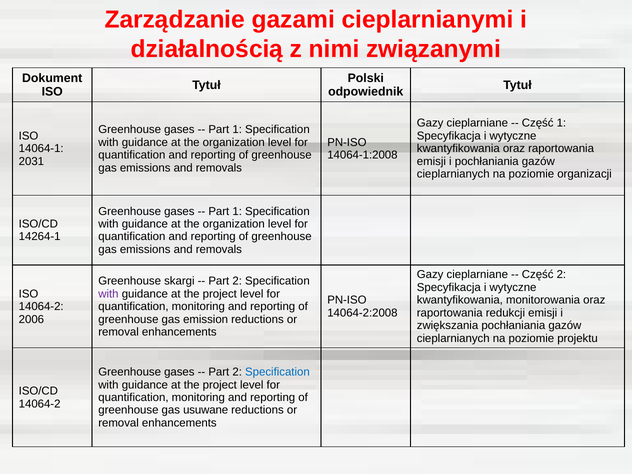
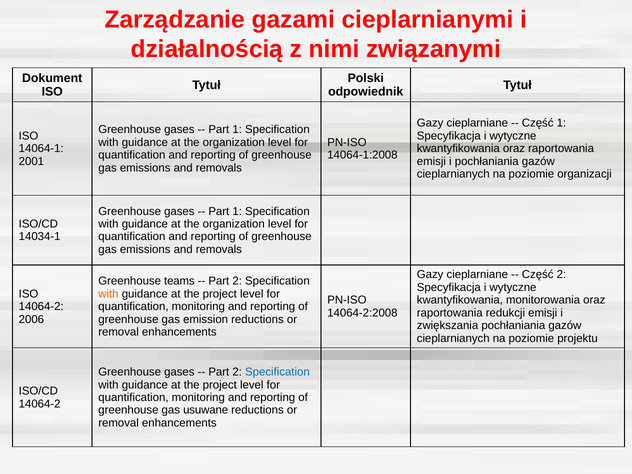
2031: 2031 -> 2001
14264-1: 14264-1 -> 14034-1
skargi: skargi -> teams
with at (108, 294) colour: purple -> orange
